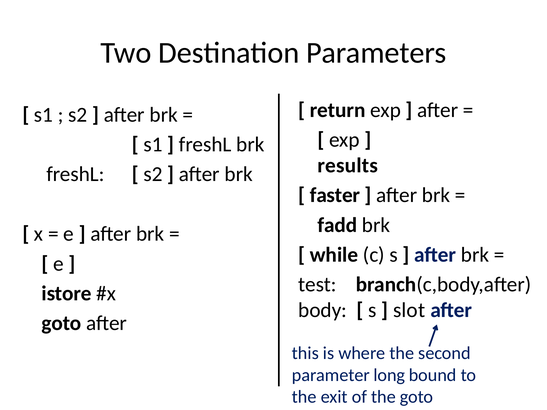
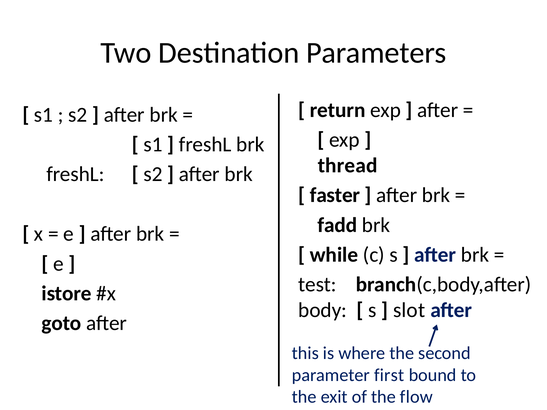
results: results -> thread
long: long -> first
the goto: goto -> flow
